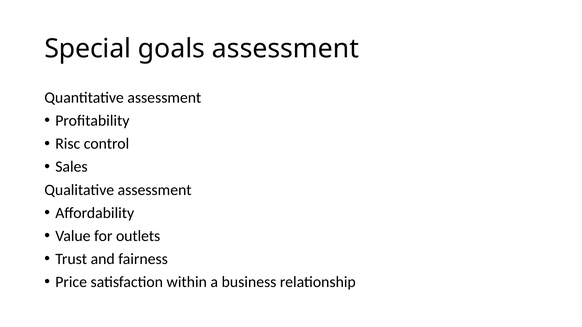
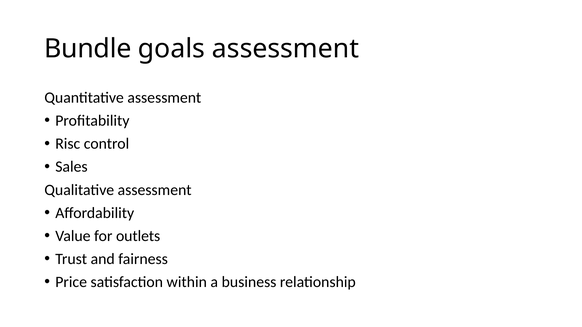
Special: Special -> Bundle
